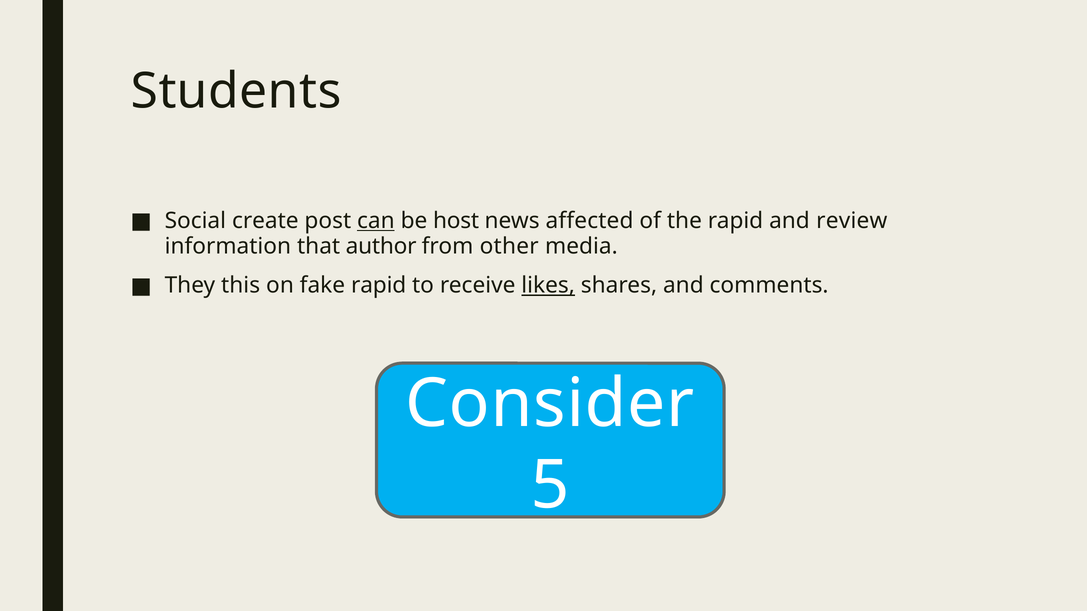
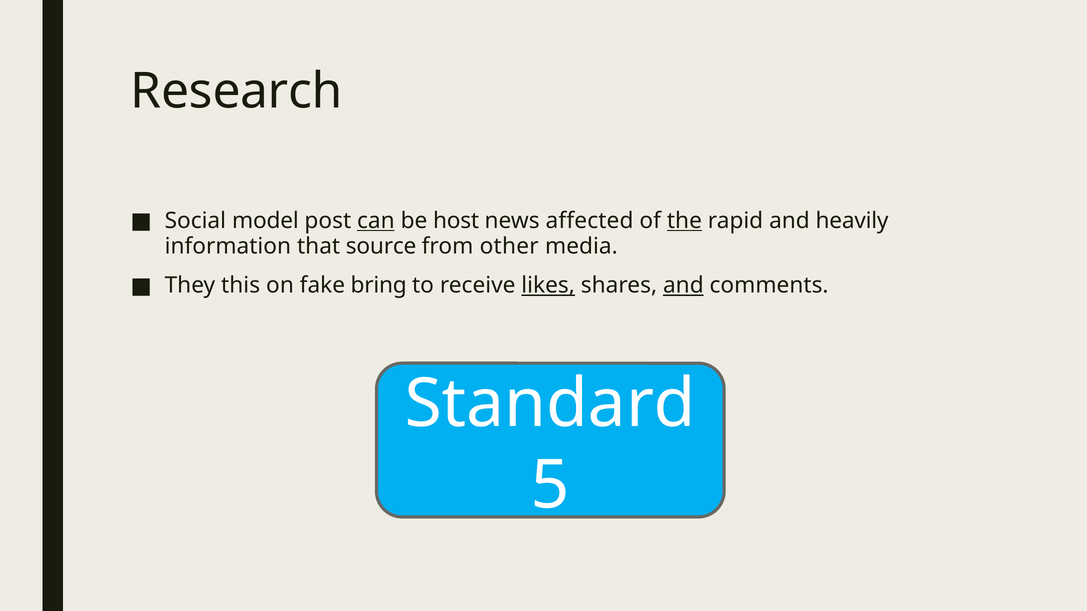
Students: Students -> Research
create: create -> model
the underline: none -> present
review: review -> heavily
author: author -> source
fake rapid: rapid -> bring
and at (683, 286) underline: none -> present
Consider: Consider -> Standard
